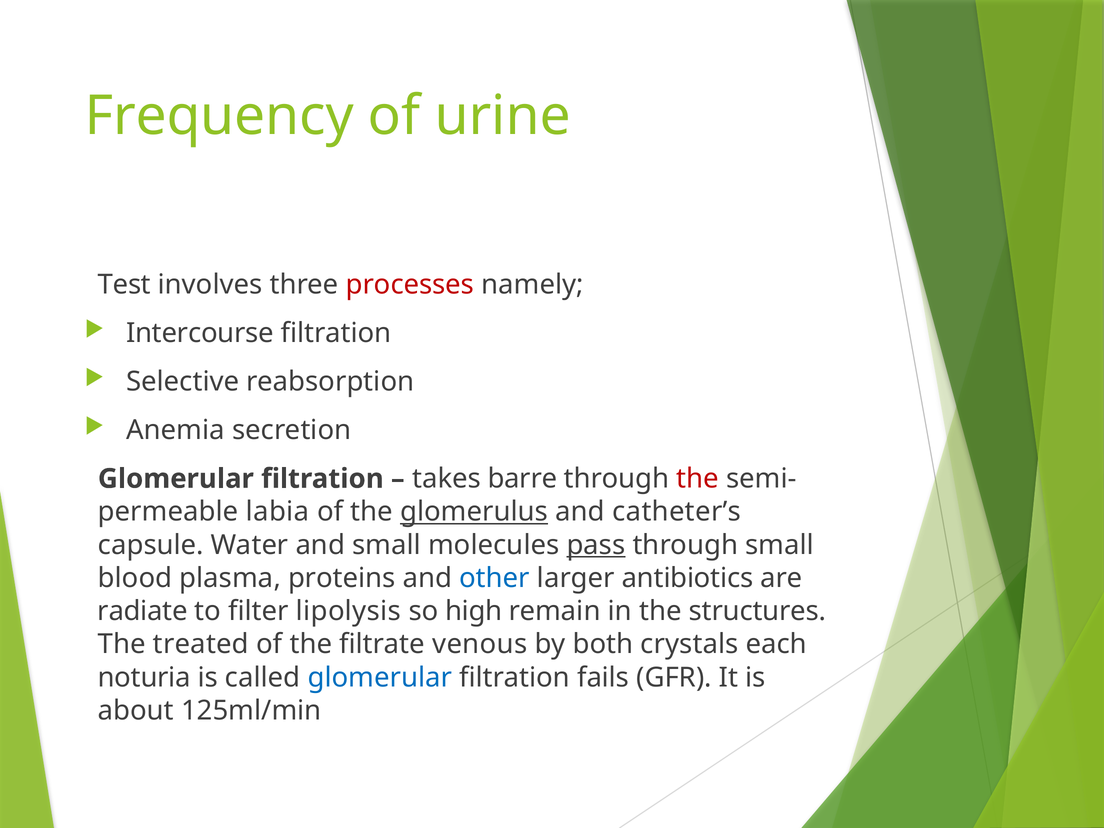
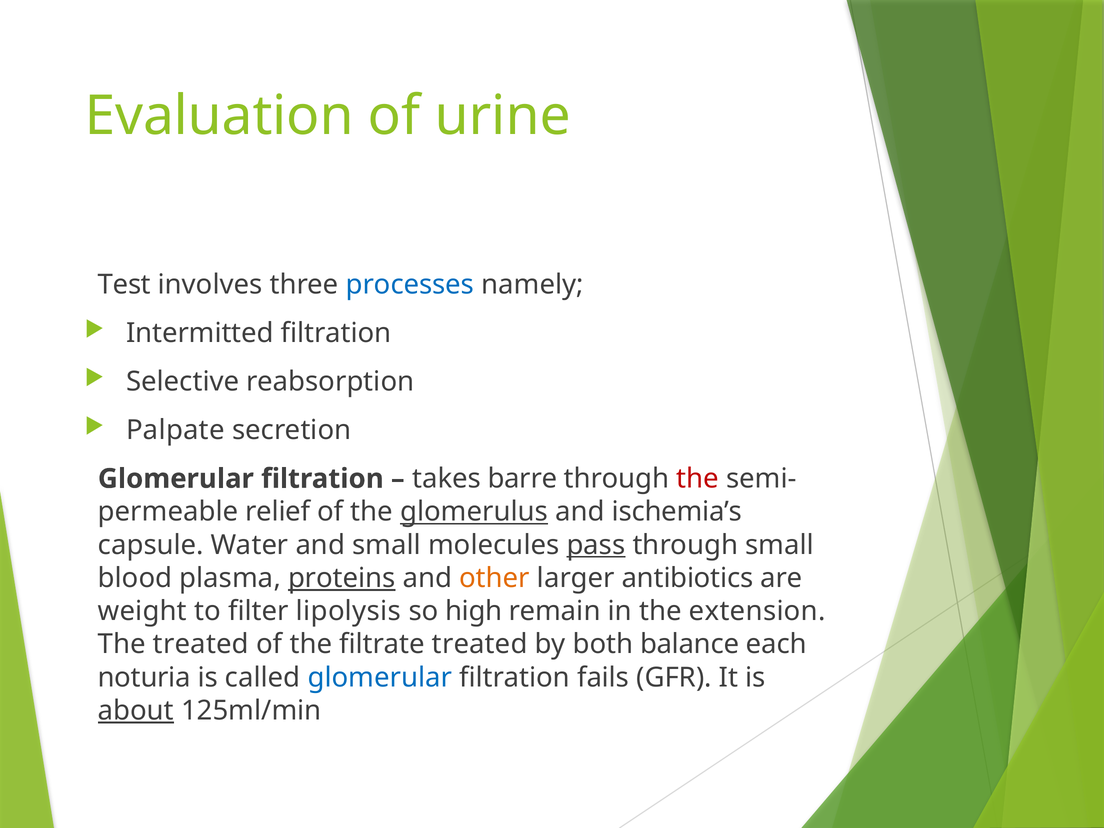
Frequency: Frequency -> Evaluation
processes colour: red -> blue
Intercourse: Intercourse -> Intermitted
Anemia: Anemia -> Palpate
labia: labia -> relief
catheter’s: catheter’s -> ischemia’s
proteins underline: none -> present
other colour: blue -> orange
radiate: radiate -> weight
structures: structures -> extension
filtrate venous: venous -> treated
crystals: crystals -> balance
about underline: none -> present
